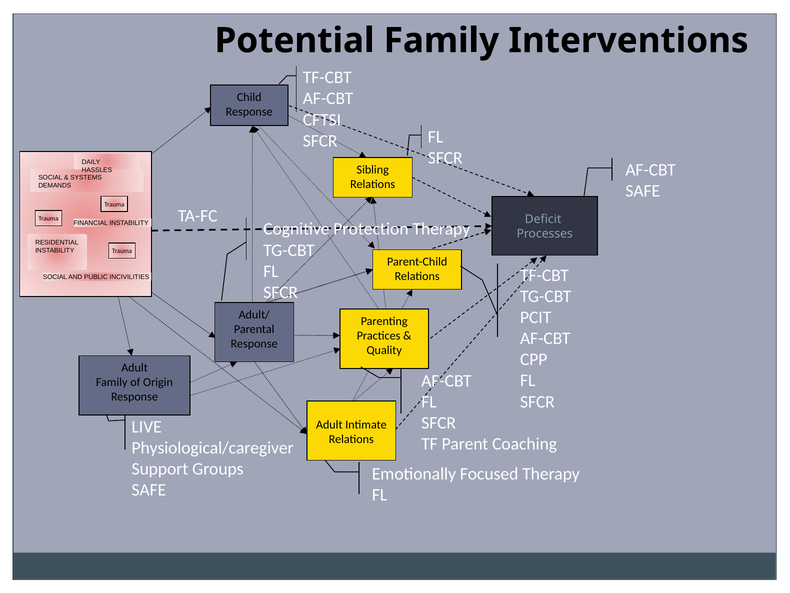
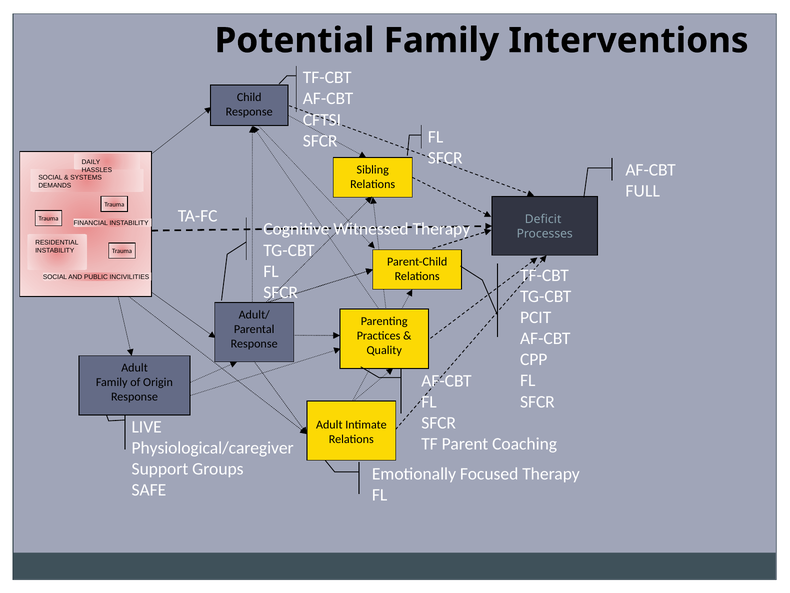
SAFE at (643, 191): SAFE -> FULL
Protection: Protection -> Witnessed
